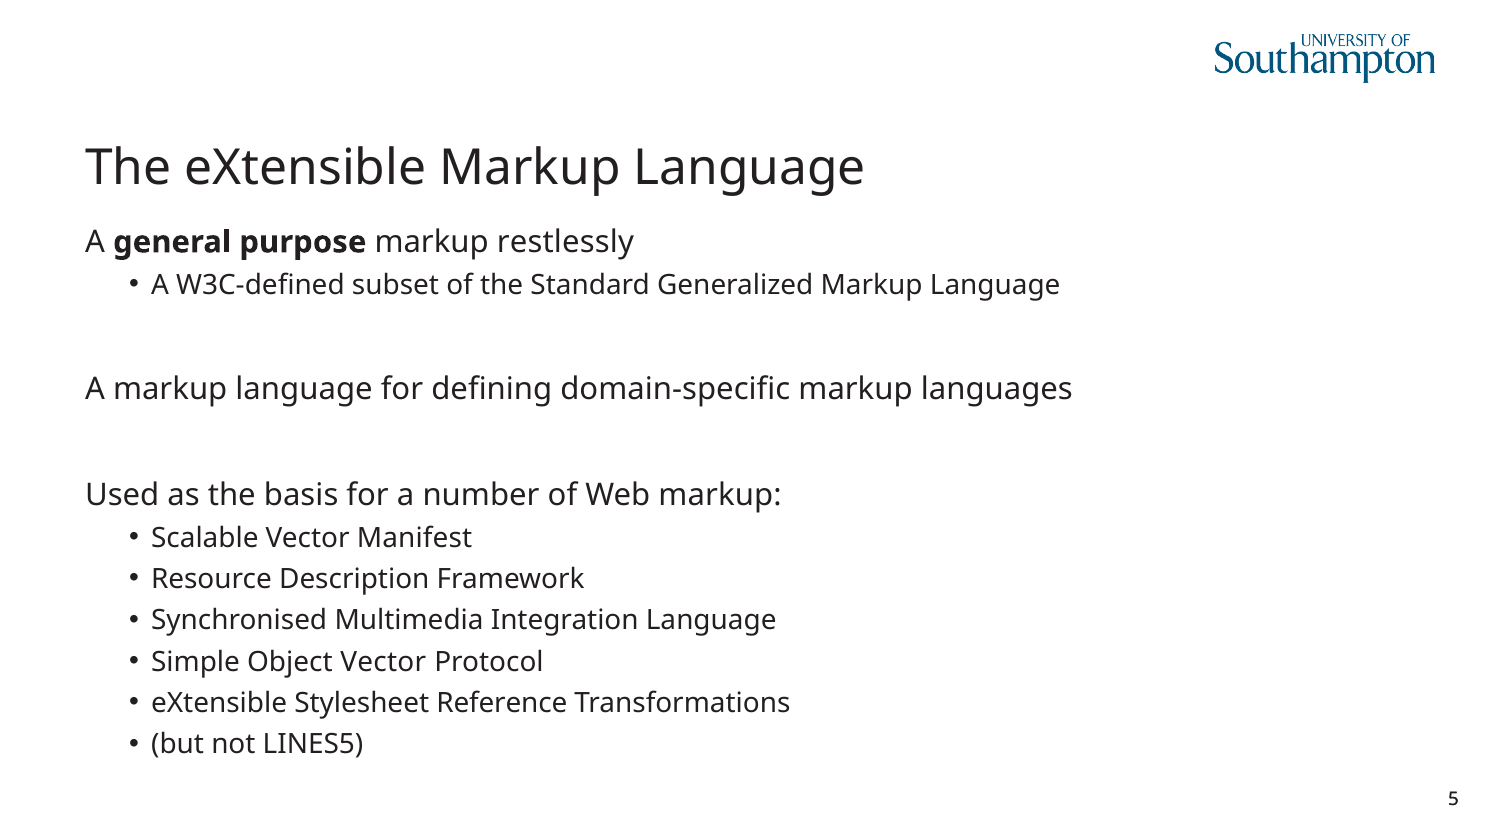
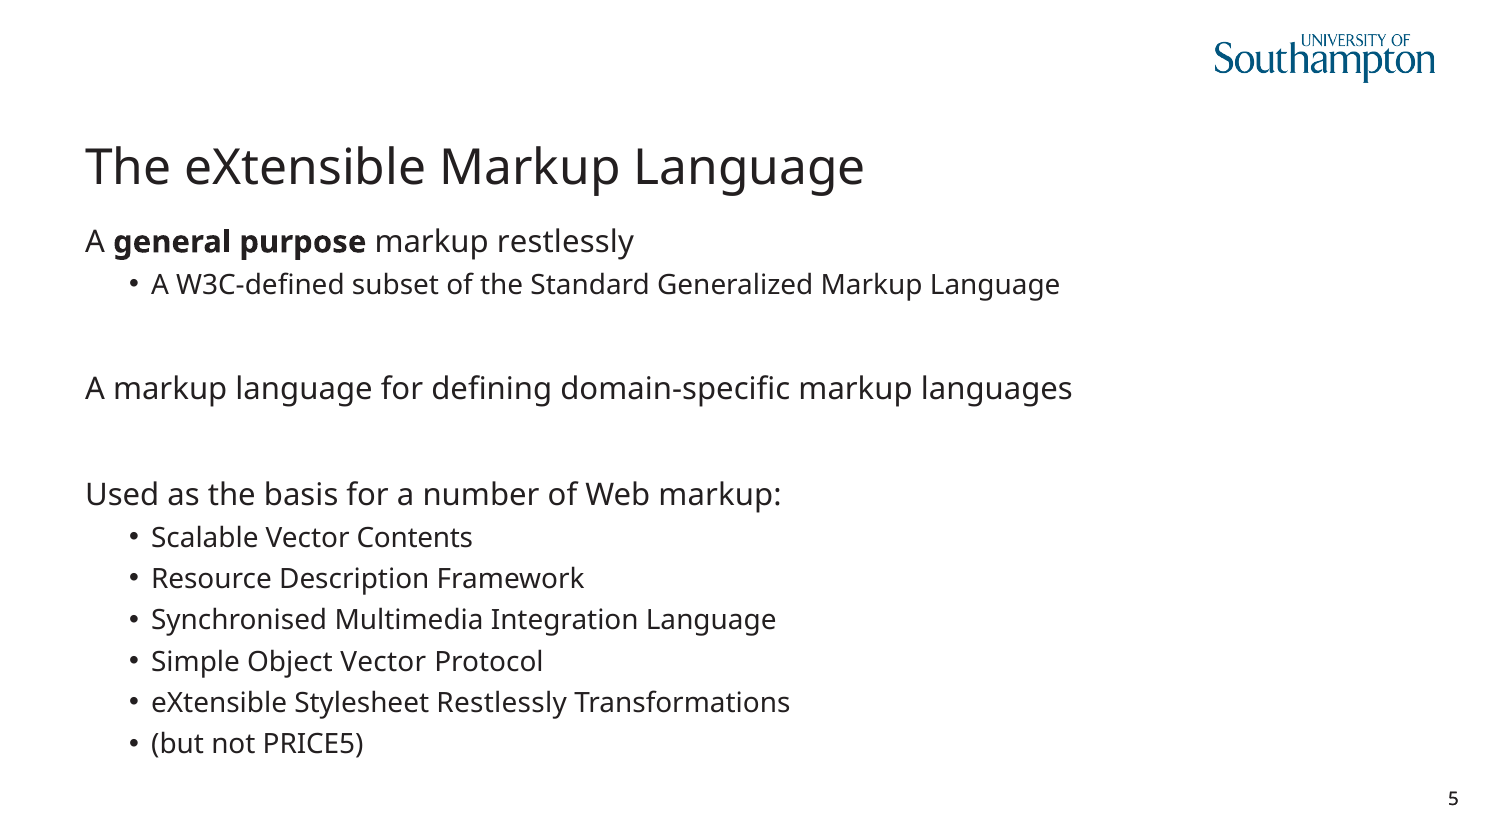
Manifest: Manifest -> Contents
Stylesheet Reference: Reference -> Restlessly
LINES5: LINES5 -> PRICE5
